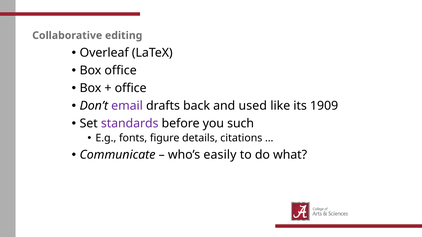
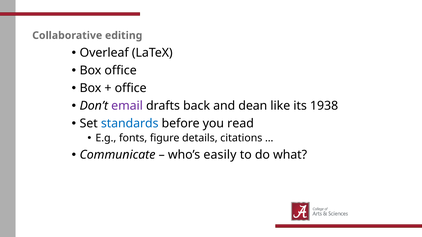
used: used -> dean
1909: 1909 -> 1938
standards colour: purple -> blue
such: such -> read
